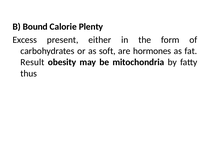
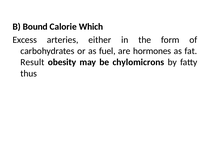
Plenty: Plenty -> Which
present: present -> arteries
soft: soft -> fuel
mitochondria: mitochondria -> chylomicrons
